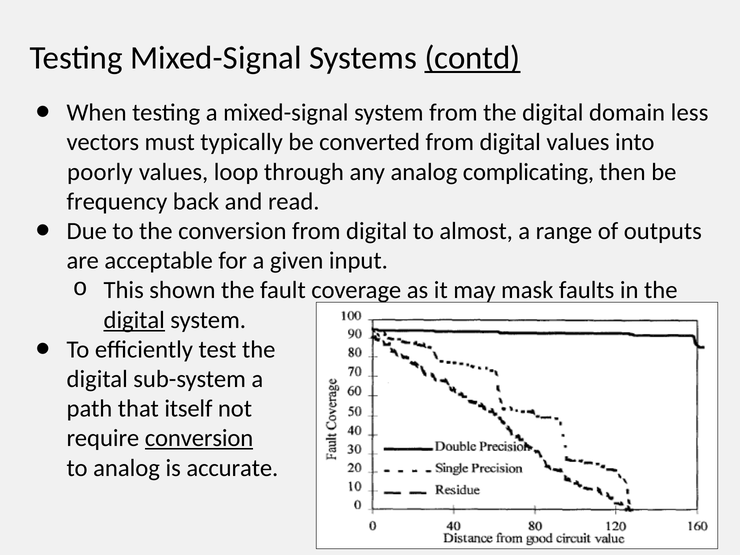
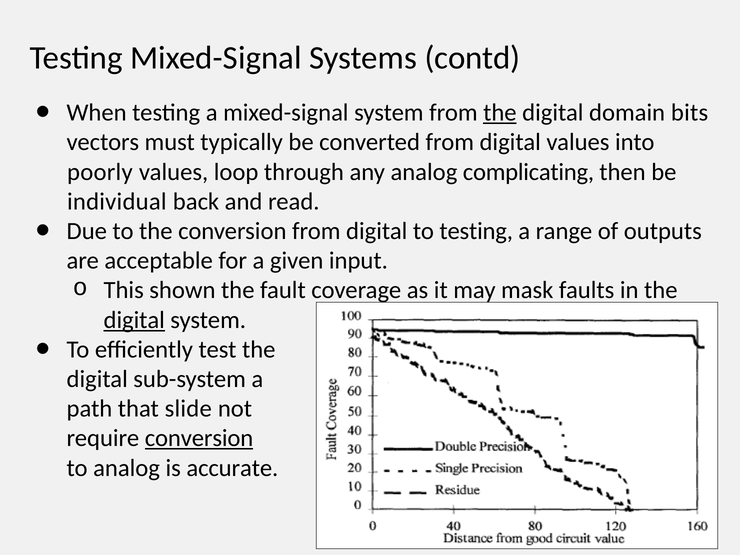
contd underline: present -> none
the at (500, 113) underline: none -> present
less: less -> bits
frequency: frequency -> individual
to almost: almost -> testing
itself: itself -> slide
